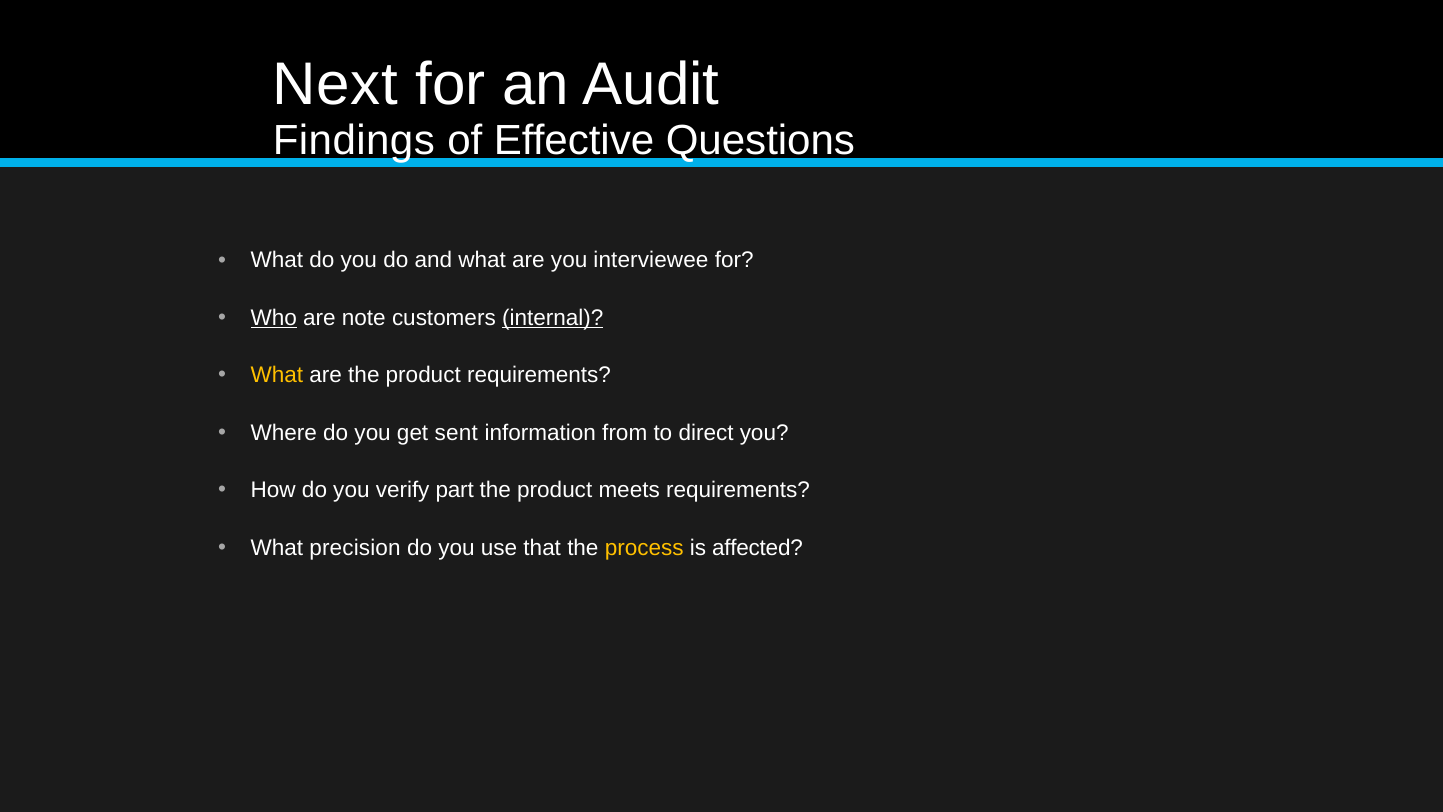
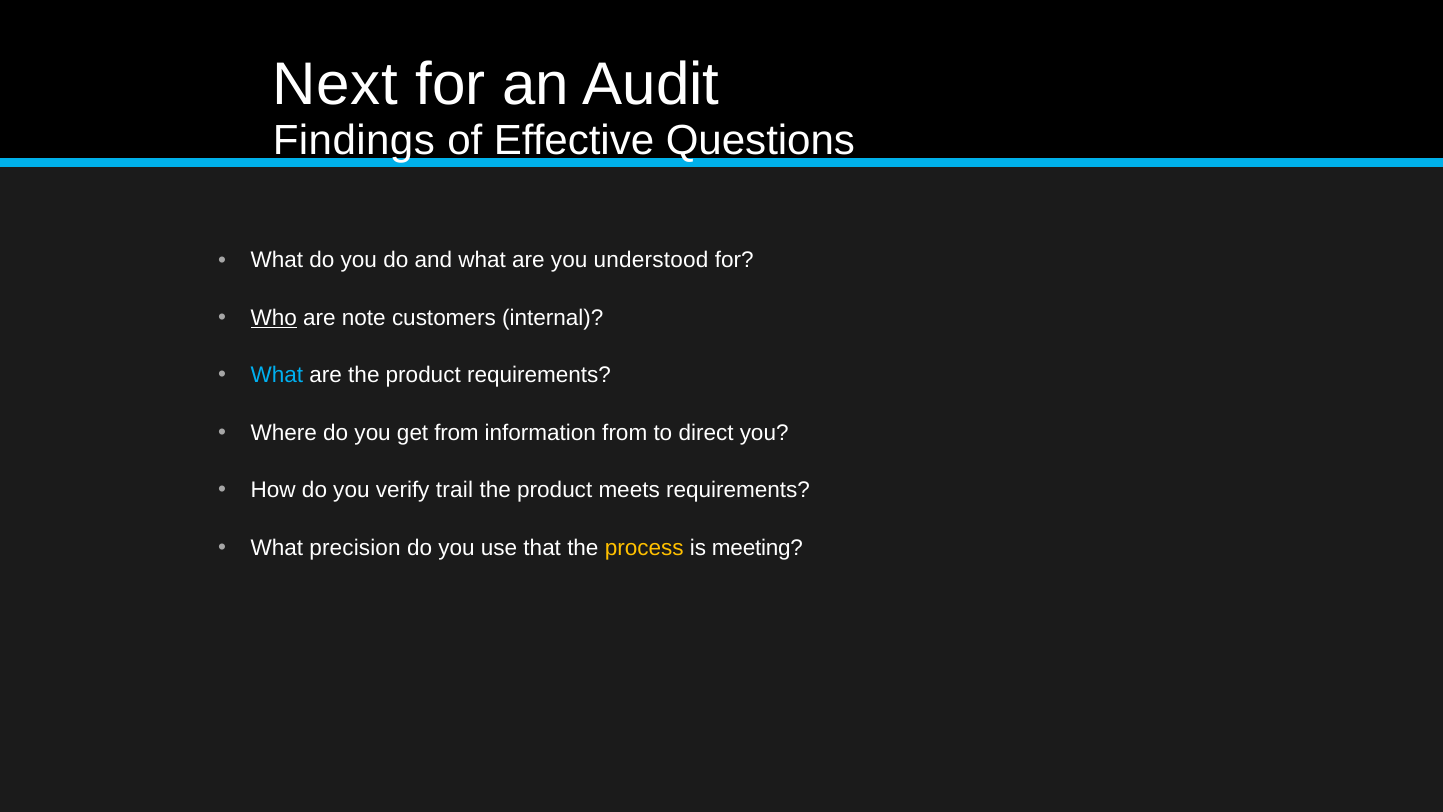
interviewee: interviewee -> understood
internal underline: present -> none
What at (277, 375) colour: yellow -> light blue
get sent: sent -> from
part: part -> trail
affected: affected -> meeting
